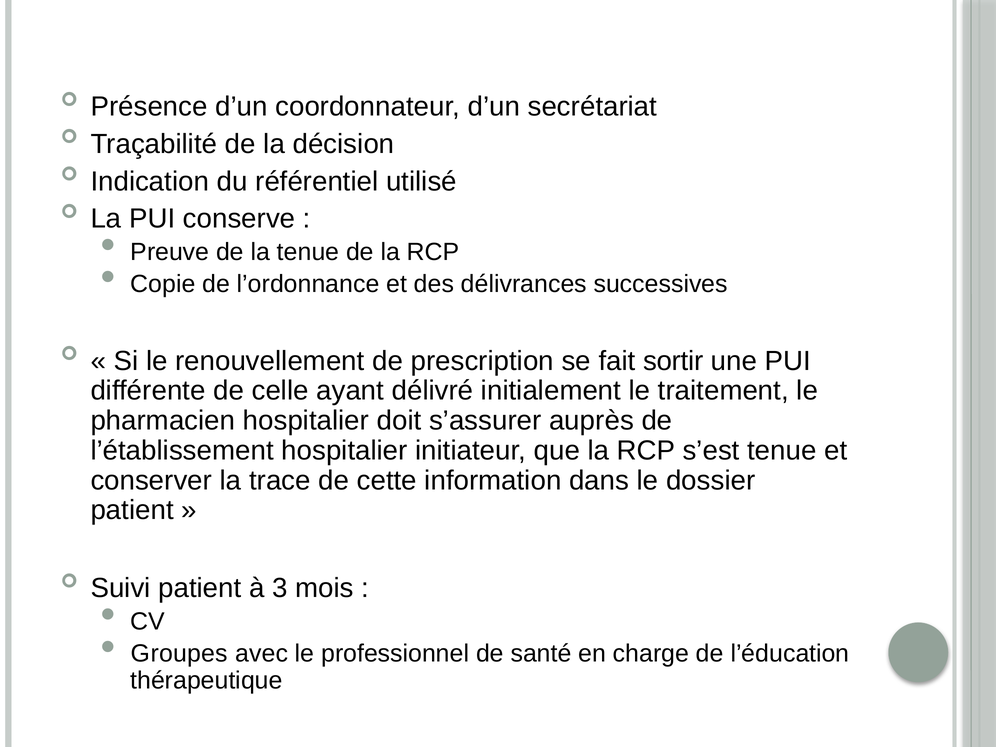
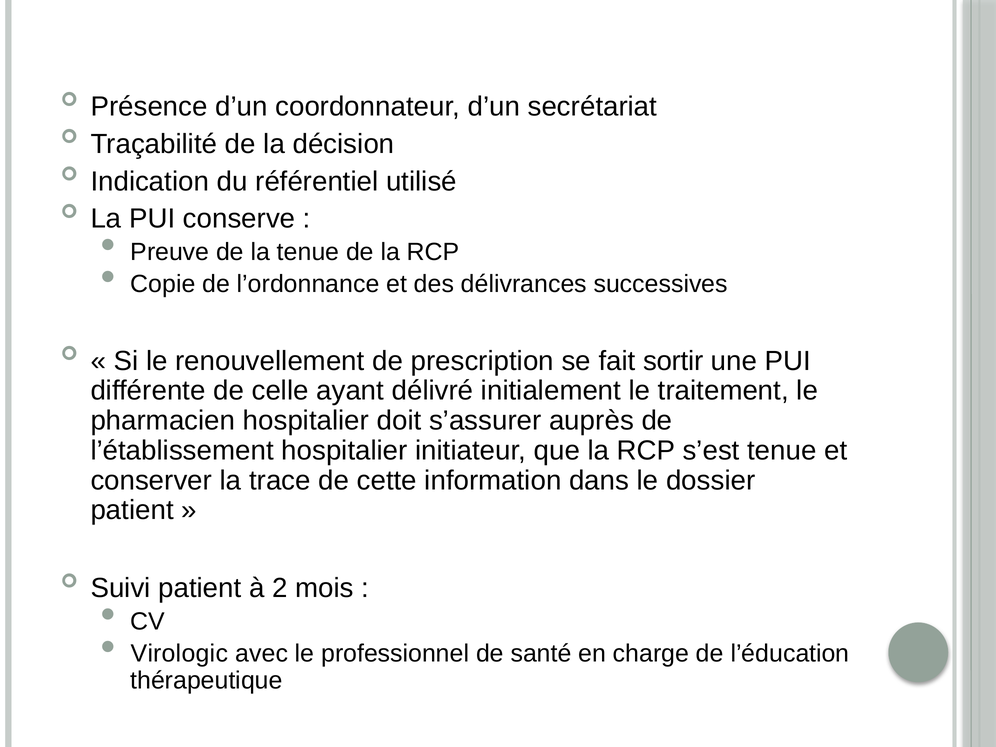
3: 3 -> 2
Groupes: Groupes -> Virologic
